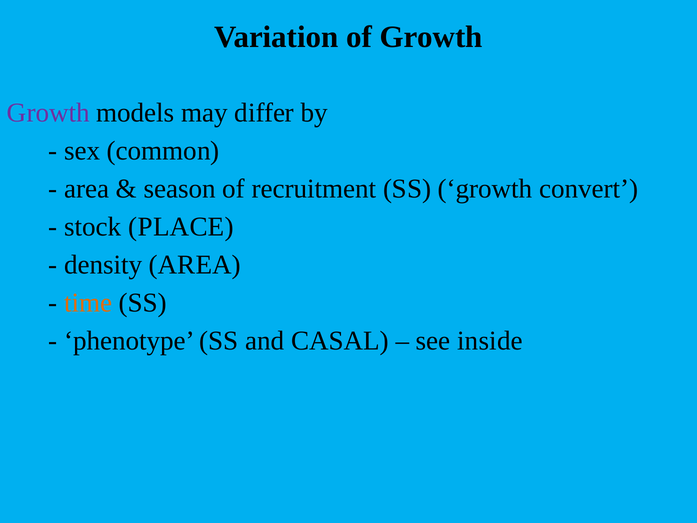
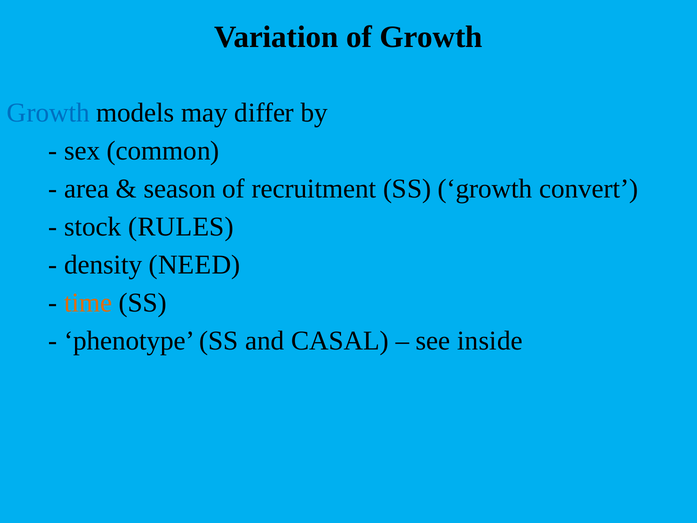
Growth at (48, 113) colour: purple -> blue
PLACE: PLACE -> RULES
density AREA: AREA -> NEED
